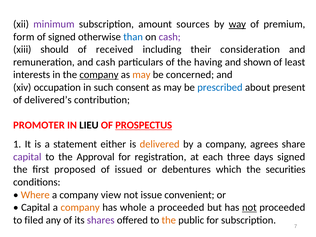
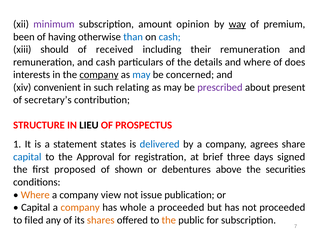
sources: sources -> opinion
form: form -> been
of signed: signed -> having
cash at (170, 37) colour: purple -> blue
their consideration: consideration -> remuneration
having: having -> details
and shown: shown -> where
least: least -> does
may at (141, 75) colour: orange -> blue
occupation: occupation -> convenient
consent: consent -> relating
prescribed colour: blue -> purple
delivered’s: delivered’s -> secretary’s
PROMOTER: PROMOTER -> STRUCTURE
PROSPECTUS underline: present -> none
either: either -> states
delivered colour: orange -> blue
capital at (27, 157) colour: purple -> blue
each: each -> brief
issued: issued -> shown
which: which -> above
convenient: convenient -> publication
not at (249, 207) underline: present -> none
shares colour: purple -> orange
